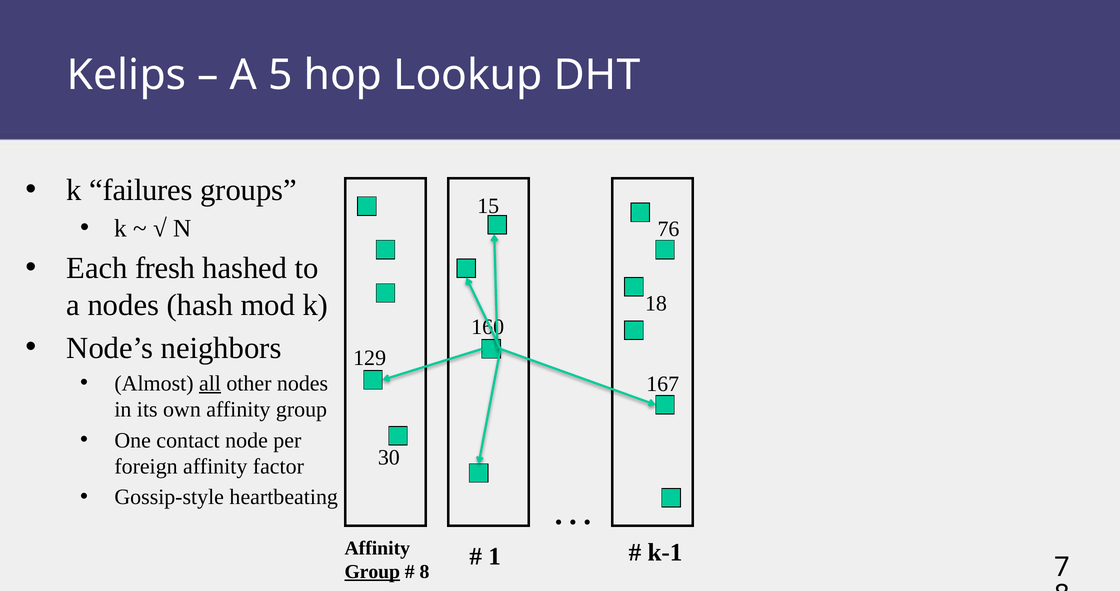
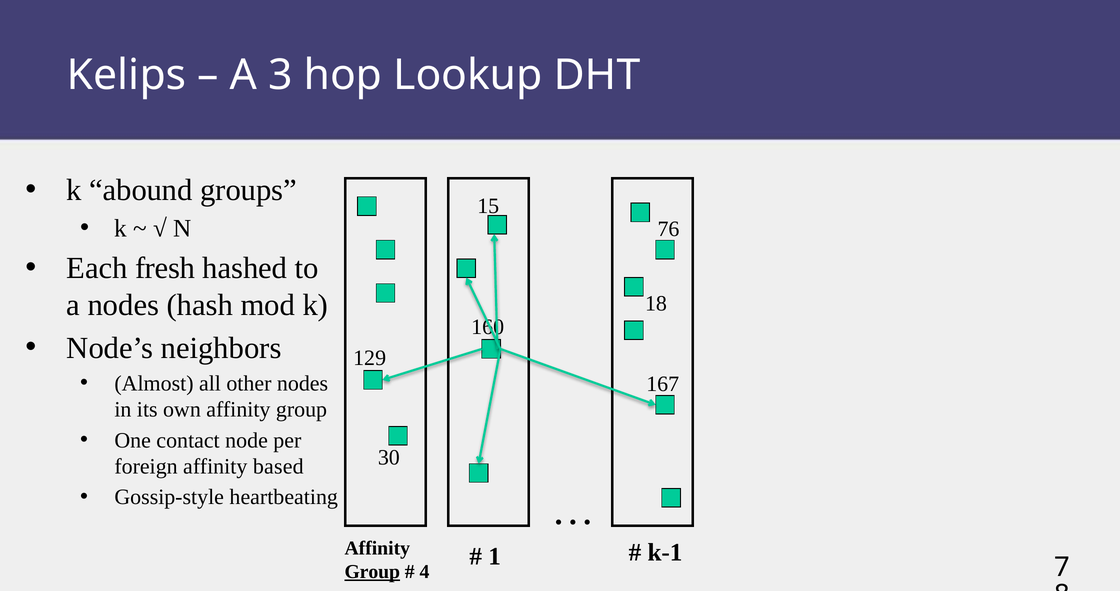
5: 5 -> 3
failures: failures -> abound
all underline: present -> none
factor: factor -> based
8 at (425, 572): 8 -> 4
